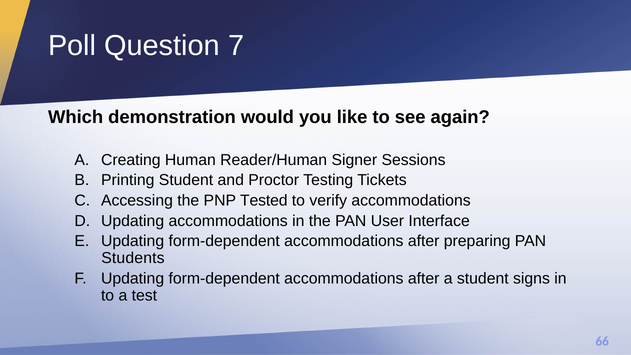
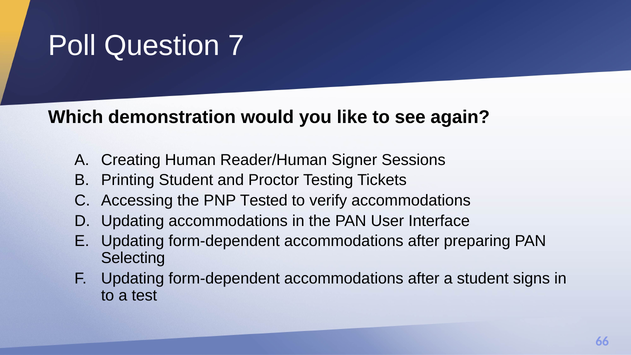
Students: Students -> Selecting
